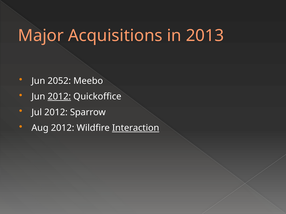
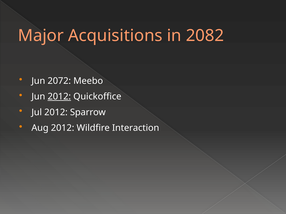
2013: 2013 -> 2082
2052: 2052 -> 2072
Interaction underline: present -> none
